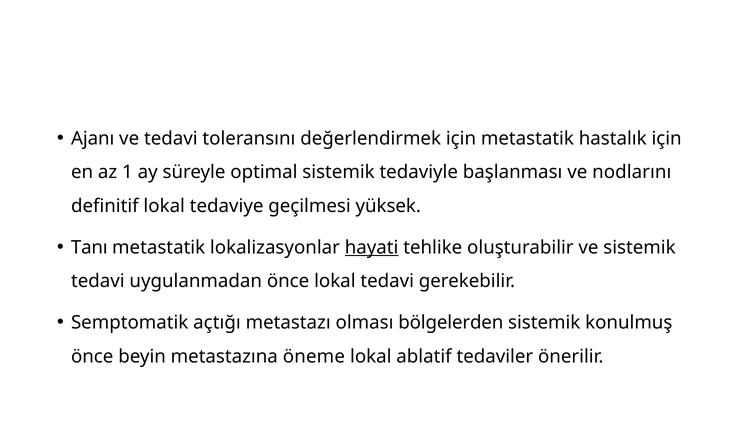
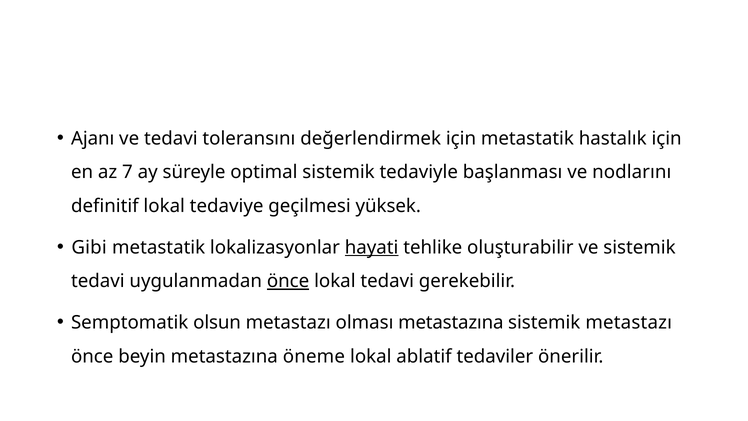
1: 1 -> 7
Tanı: Tanı -> Gibi
önce at (288, 281) underline: none -> present
açtığı: açtığı -> olsun
olması bölgelerden: bölgelerden -> metastazına
sistemik konulmuş: konulmuş -> metastazı
